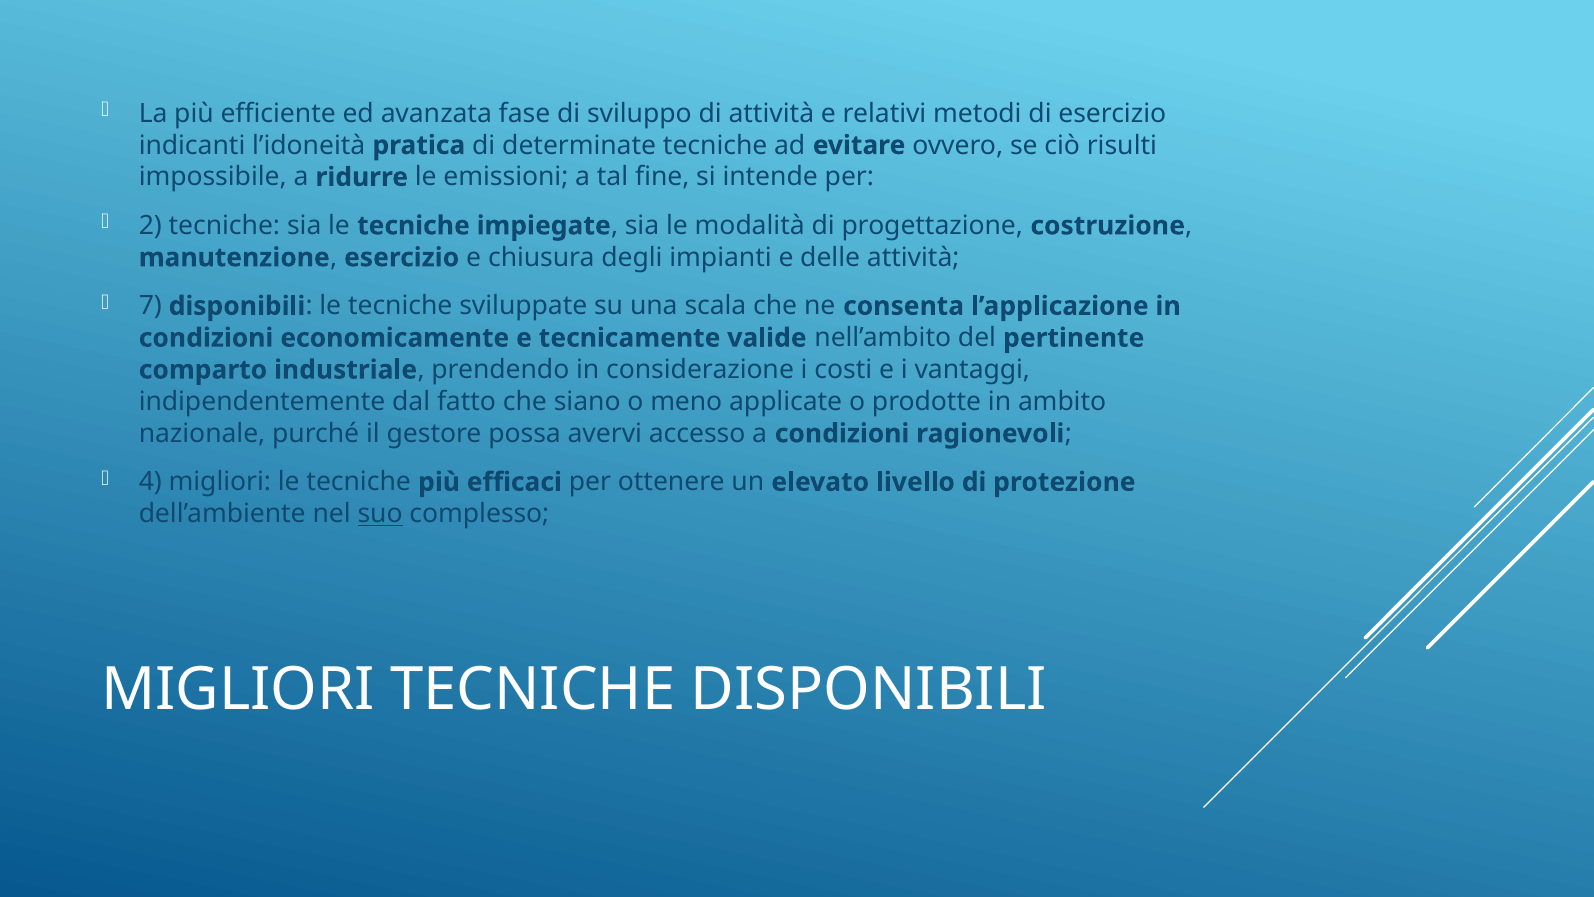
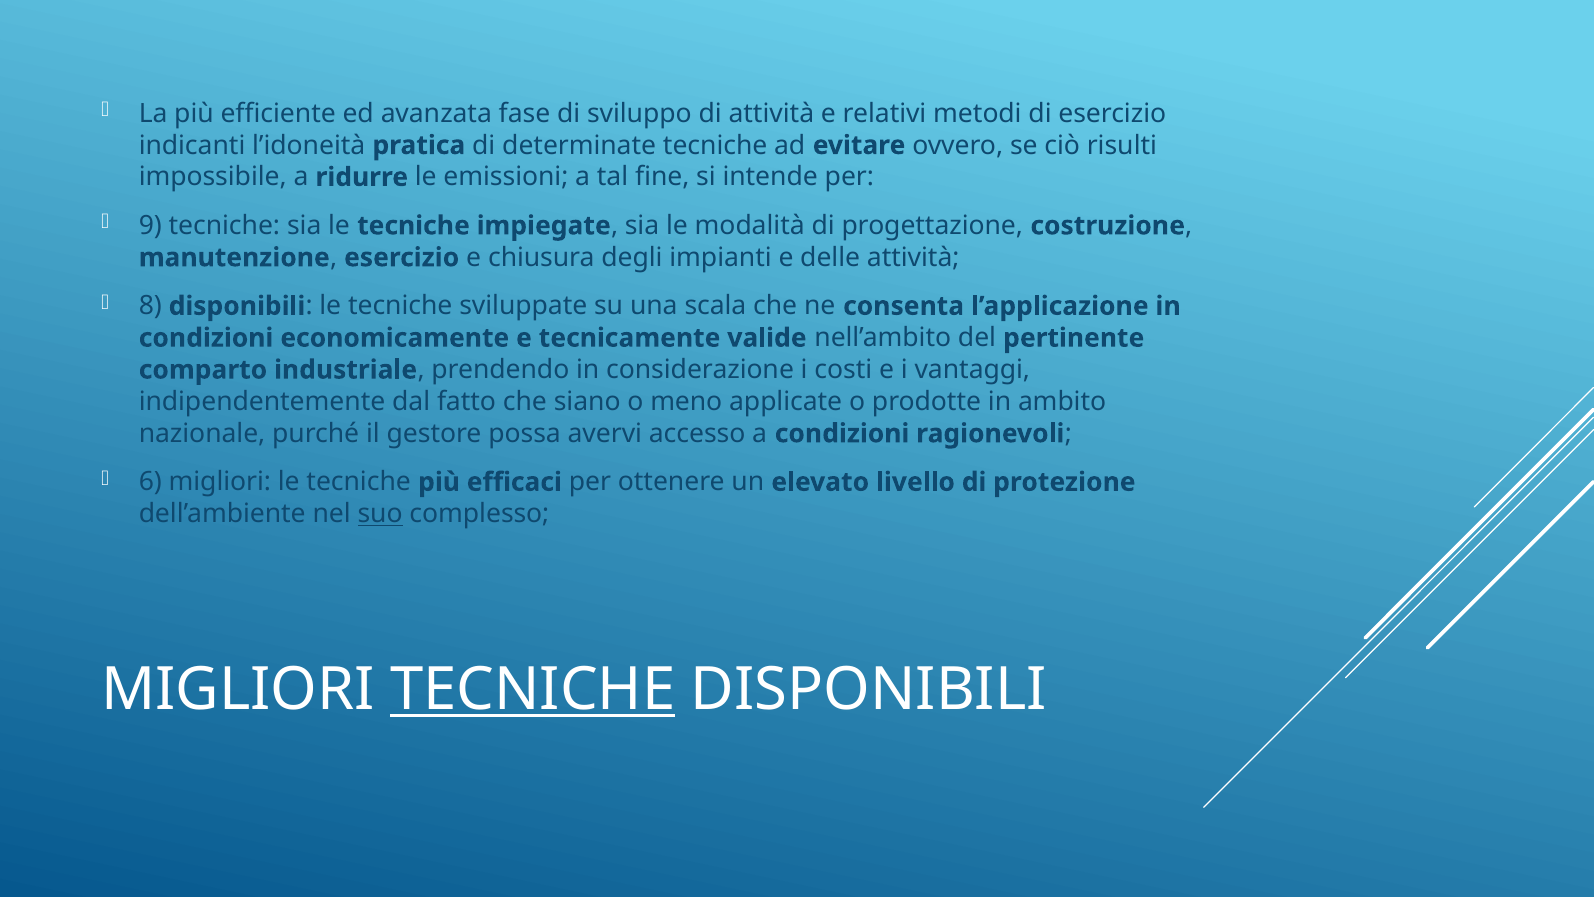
2: 2 -> 9
7: 7 -> 8
4: 4 -> 6
TECNICHE at (533, 689) underline: none -> present
